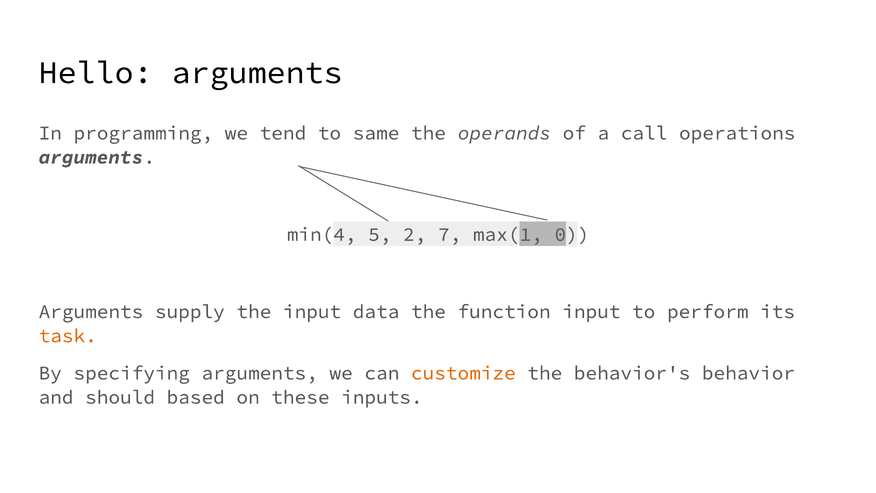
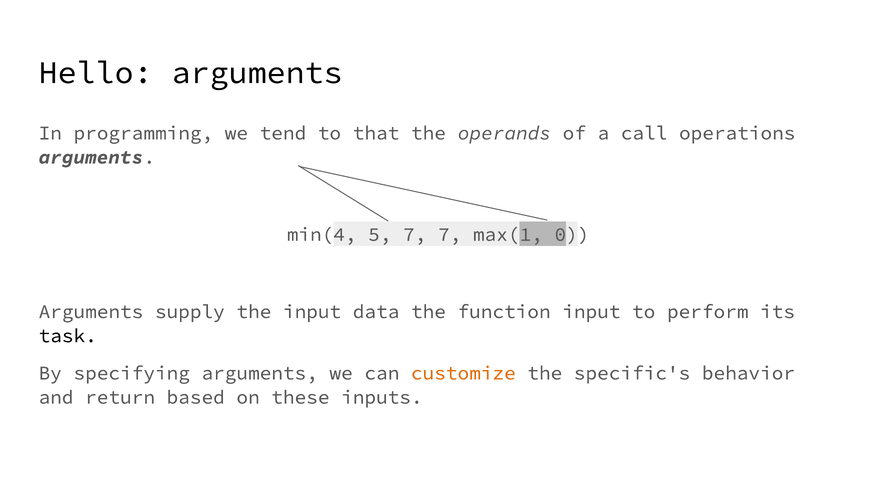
same: same -> that
5 2: 2 -> 7
task colour: orange -> black
behavior's: behavior's -> specific's
should: should -> return
